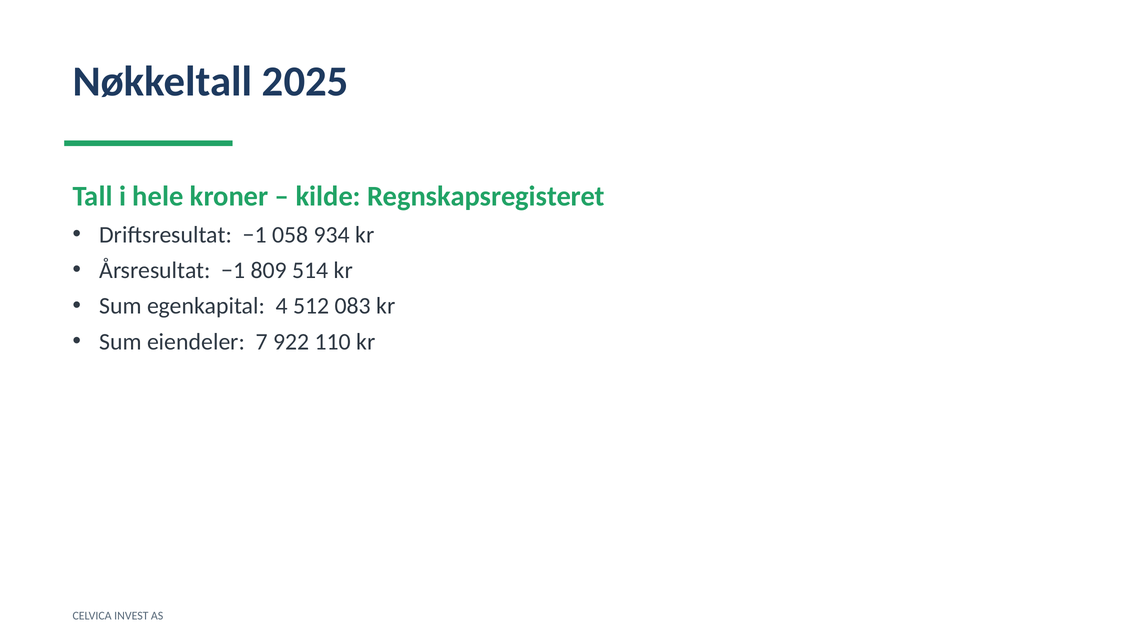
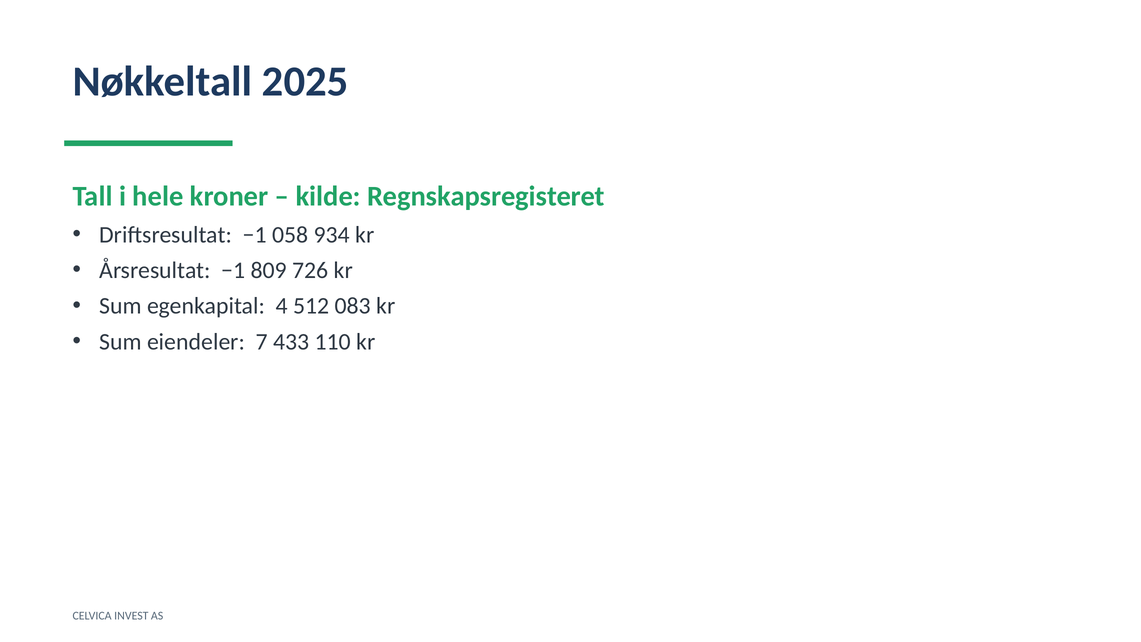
514: 514 -> 726
922: 922 -> 433
